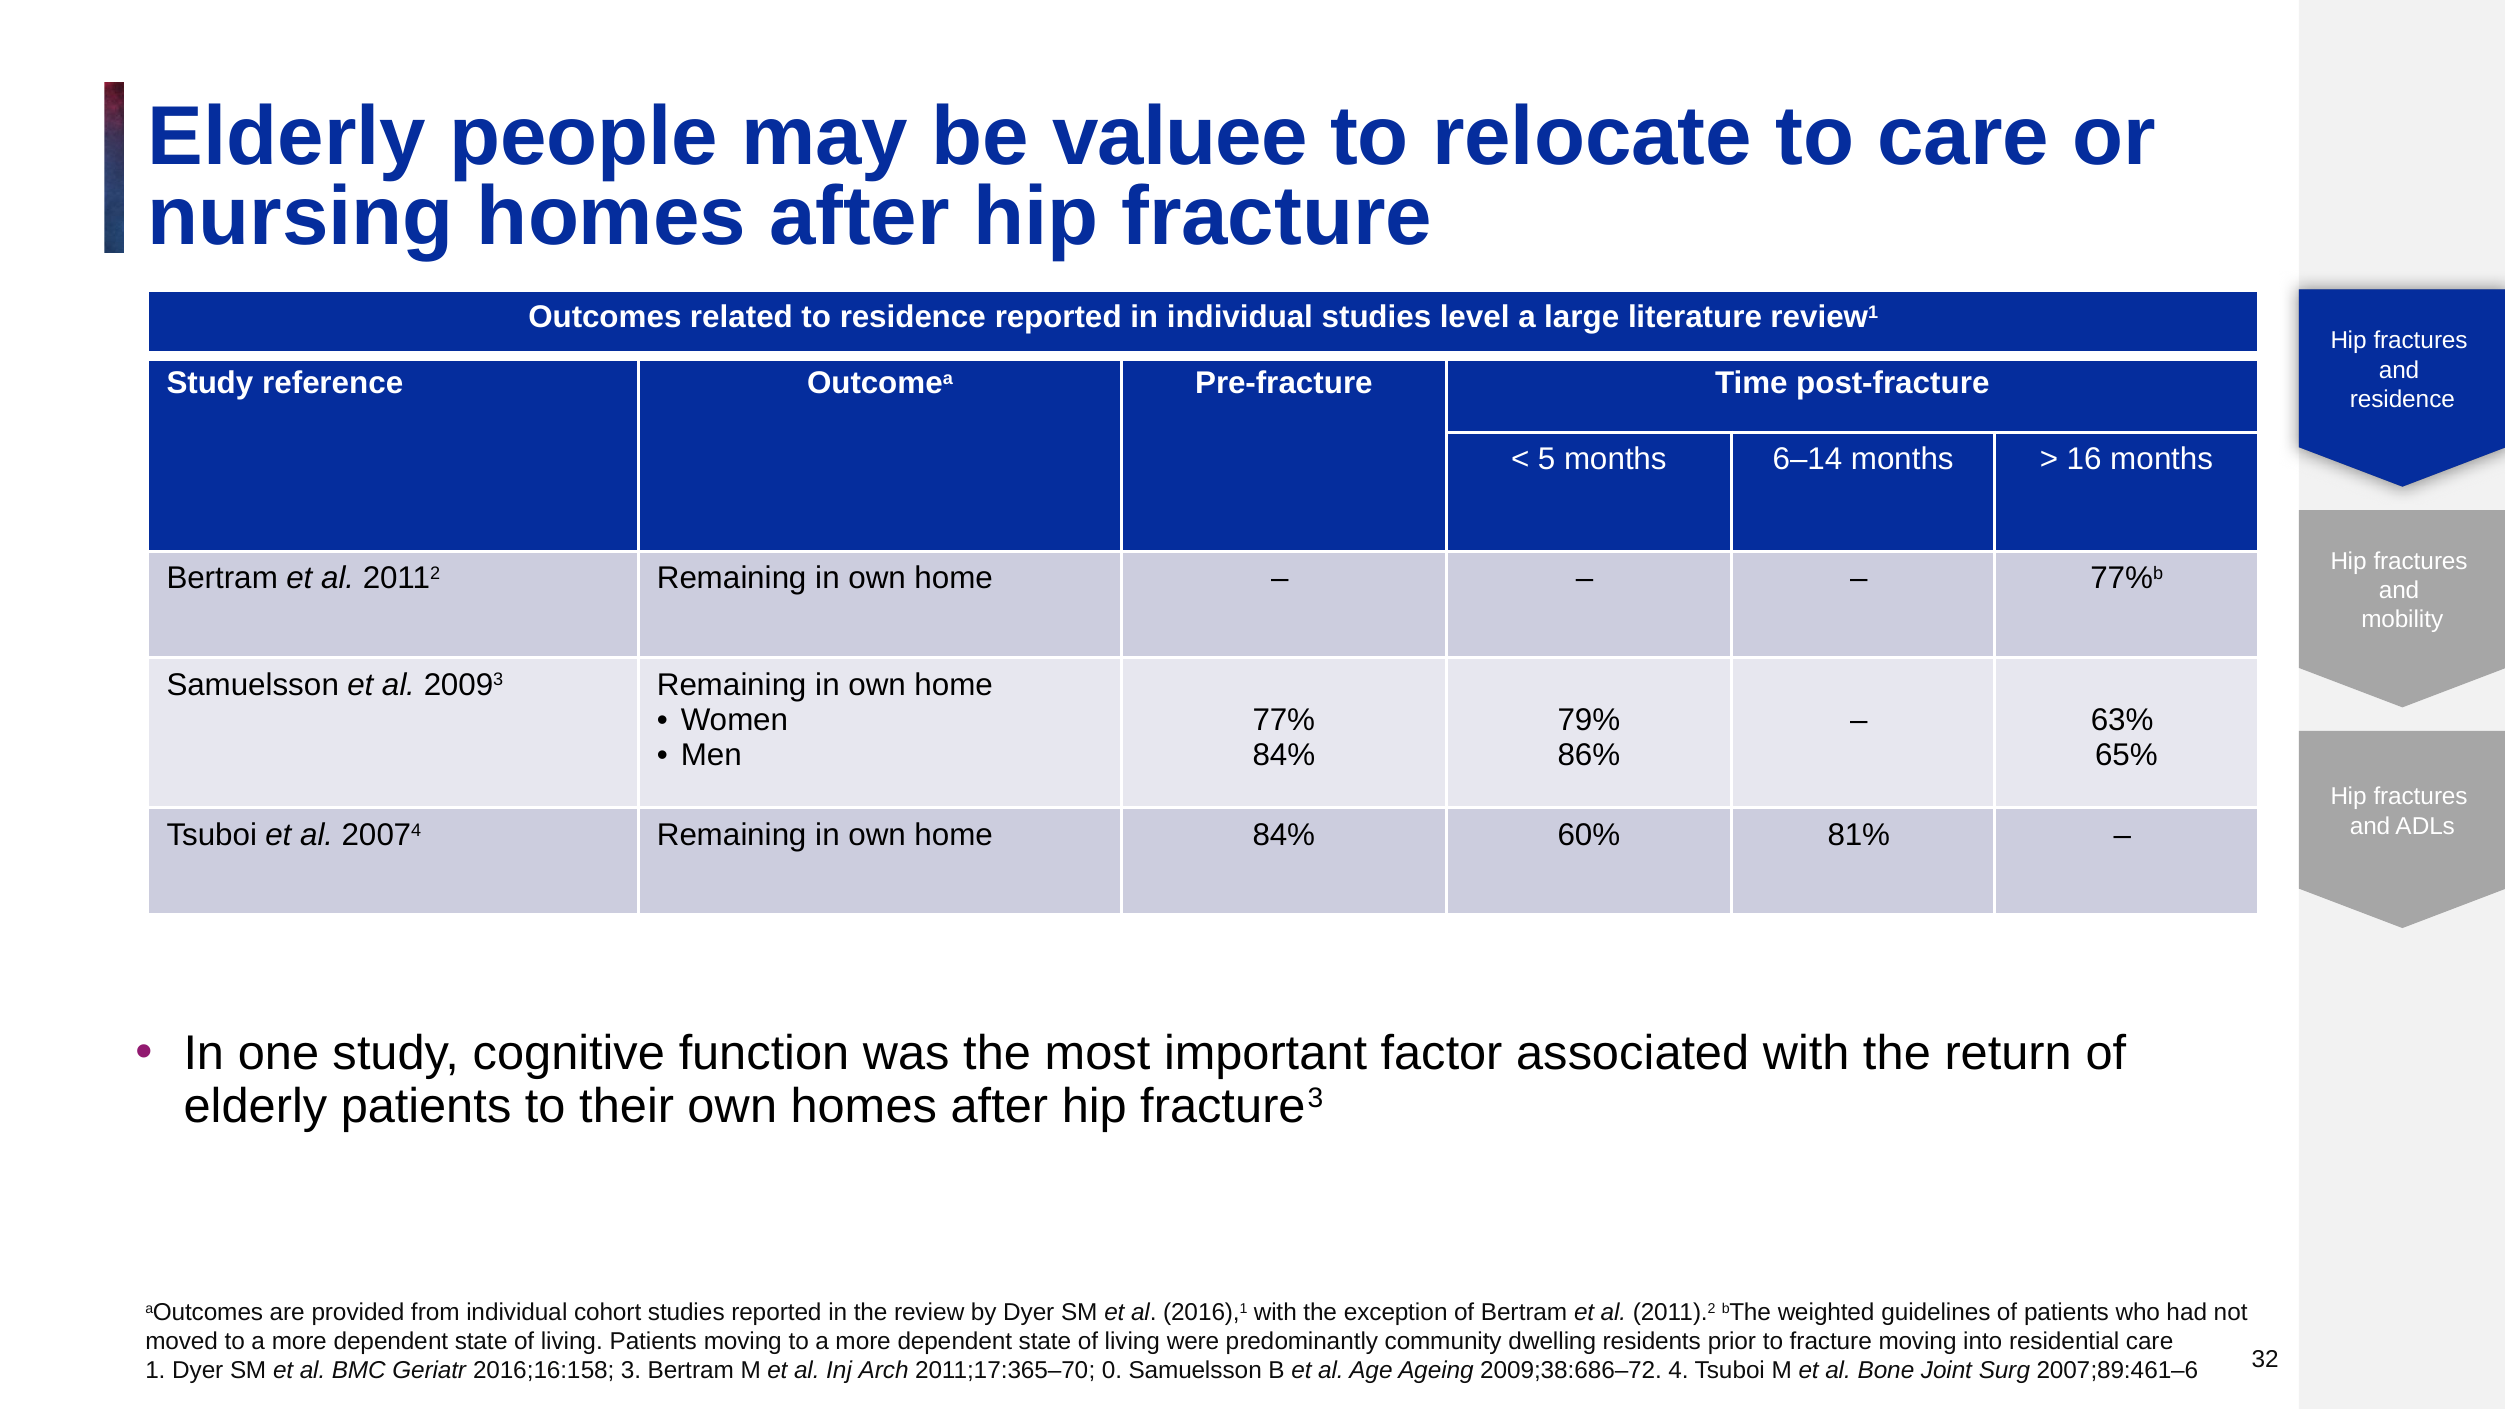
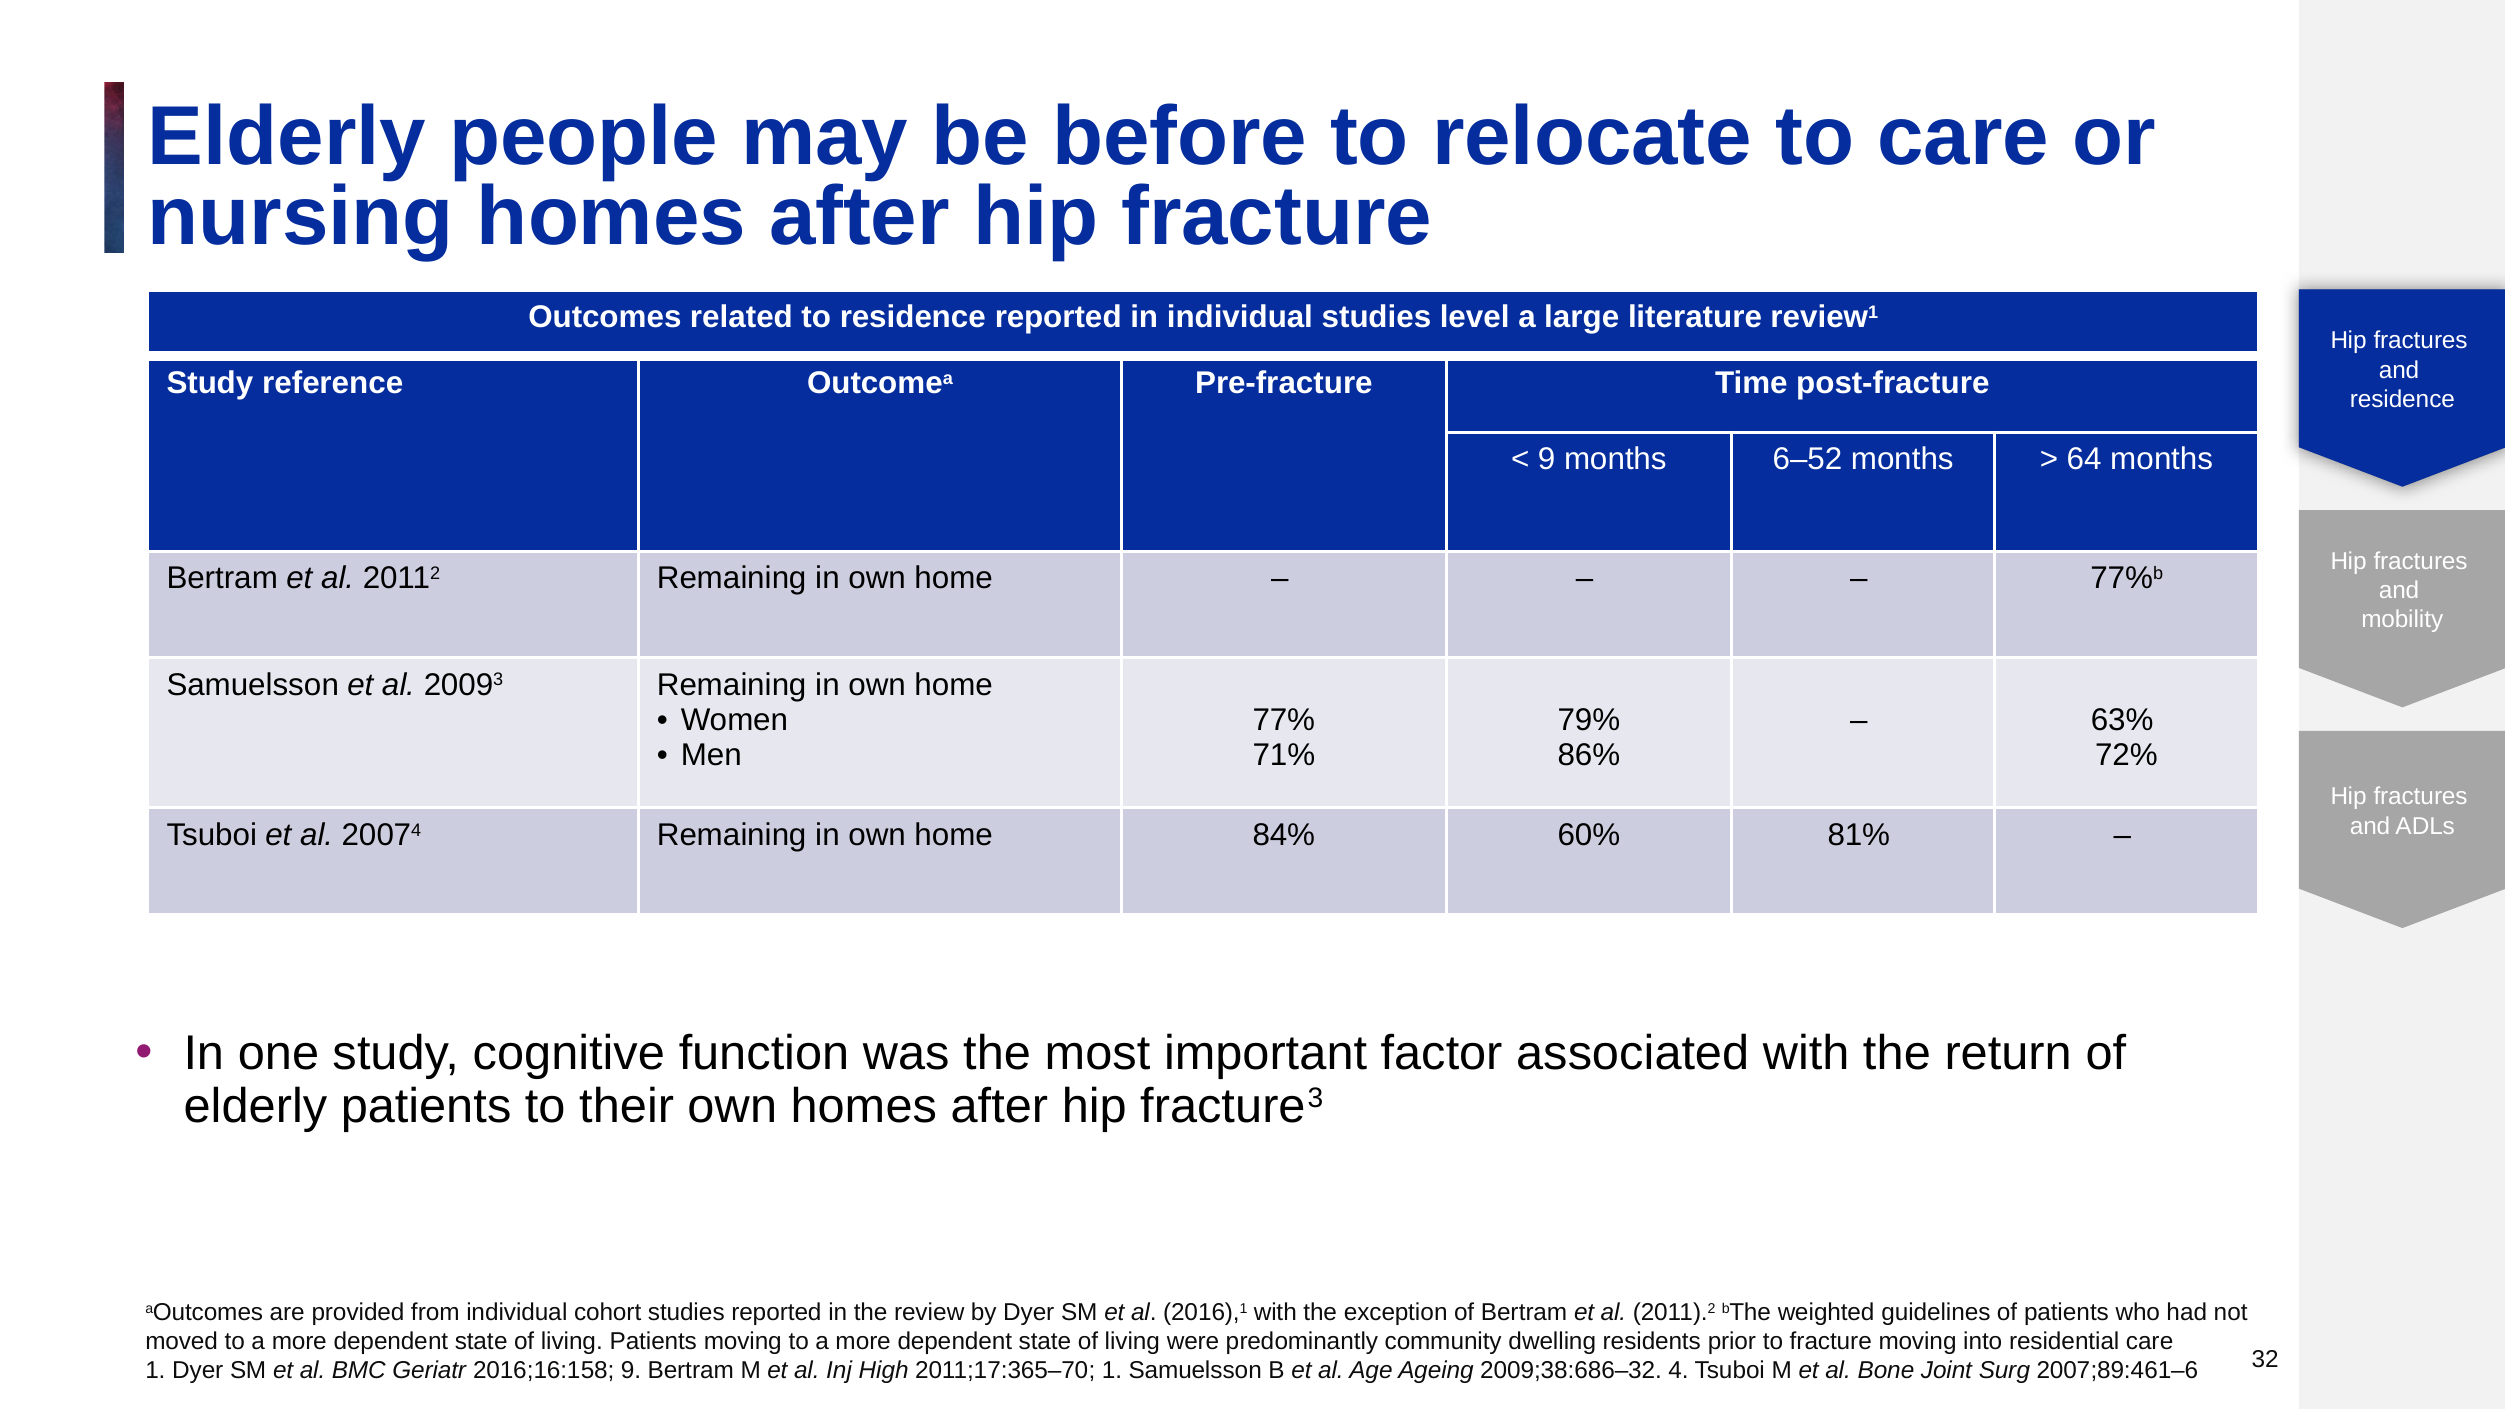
valuee: valuee -> before
5 at (1547, 460): 5 -> 9
6–14: 6–14 -> 6–52
16: 16 -> 64
84% at (1284, 755): 84% -> 71%
65%: 65% -> 72%
2016;16:158 3: 3 -> 9
Arch: Arch -> High
2011;17:365–70 0: 0 -> 1
2009;38:686–72: 2009;38:686–72 -> 2009;38:686–32
